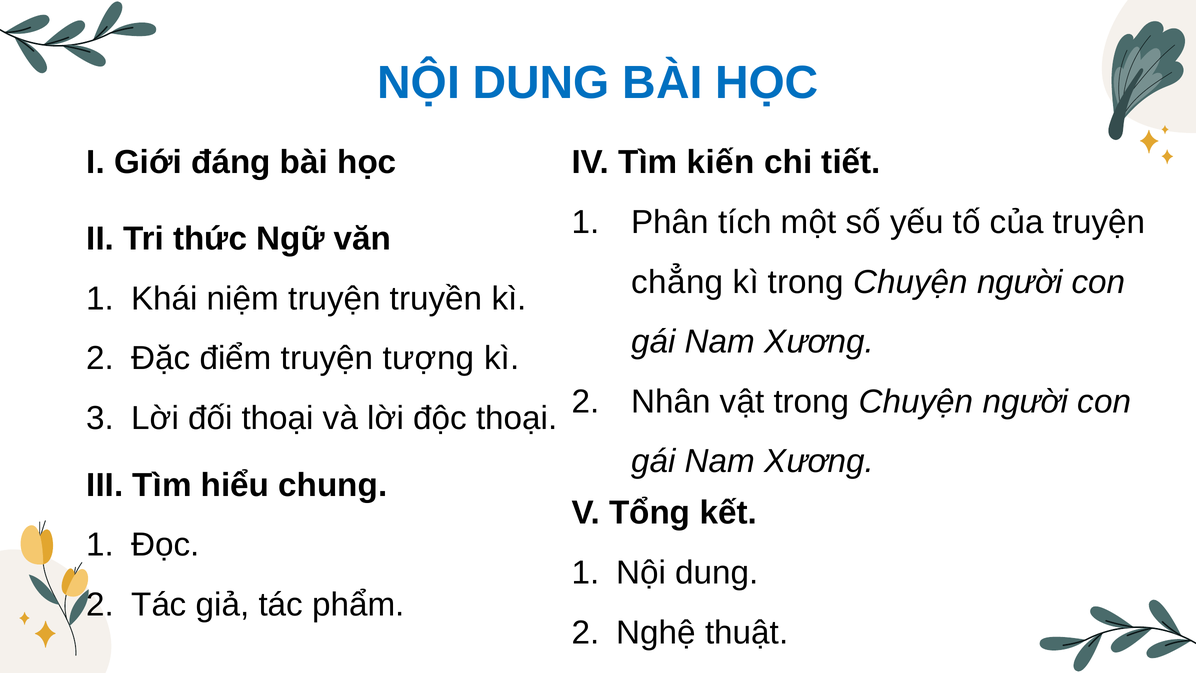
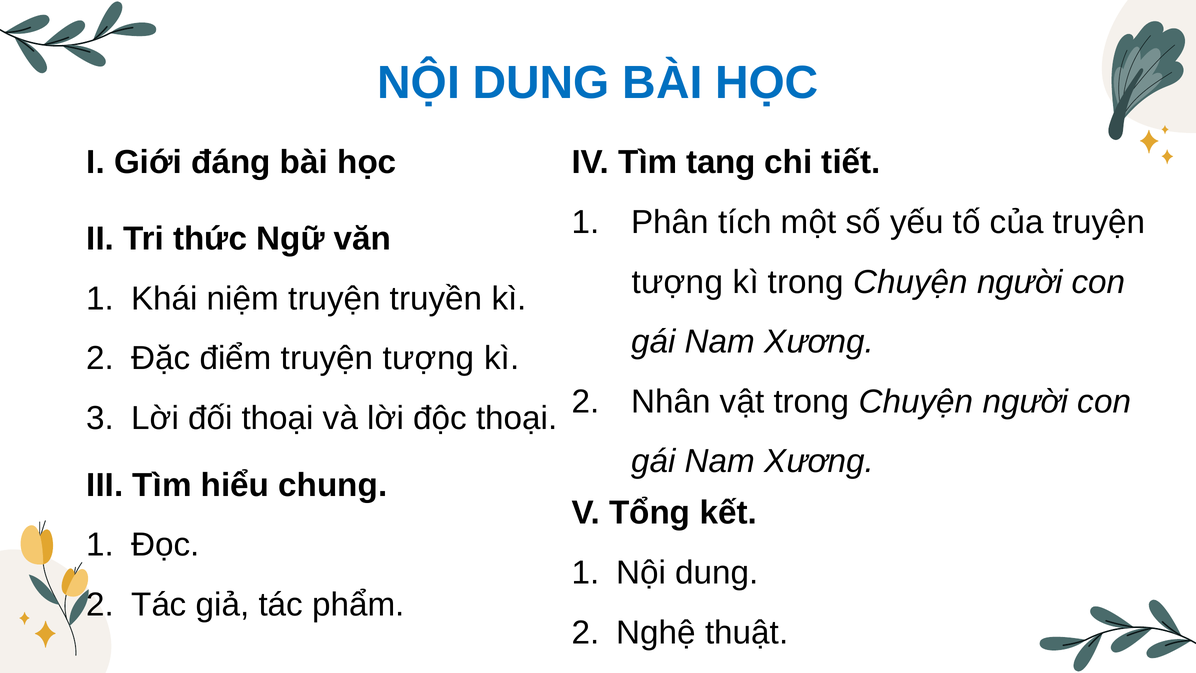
kiến: kiến -> tang
chẳng at (677, 282): chẳng -> tượng
